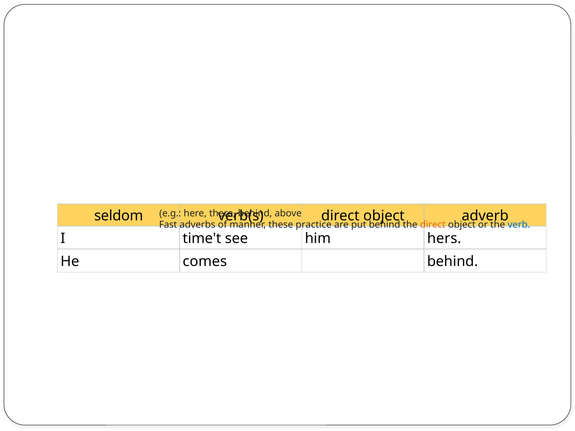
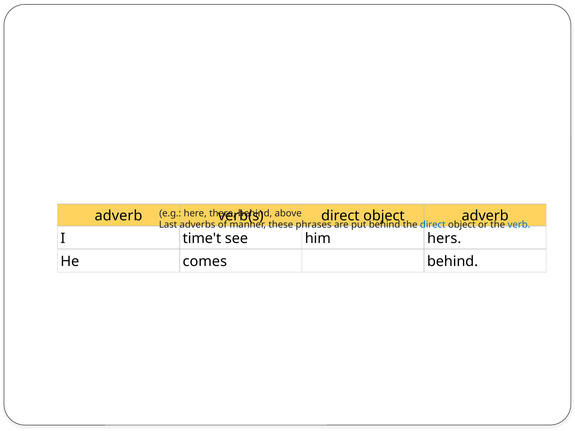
seldom at (119, 216): seldom -> adverb
Fast: Fast -> Last
practice: practice -> phrases
direct at (433, 225) colour: orange -> blue
